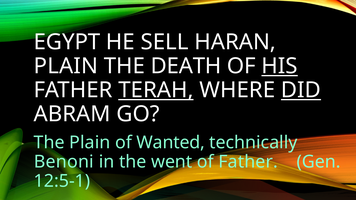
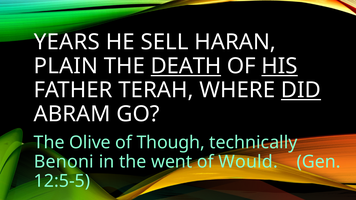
EGYPT: EGYPT -> YEARS
DEATH underline: none -> present
TERAH underline: present -> none
The Plain: Plain -> Olive
Wanted: Wanted -> Though
of Father: Father -> Would
12:5-1: 12:5-1 -> 12:5-5
